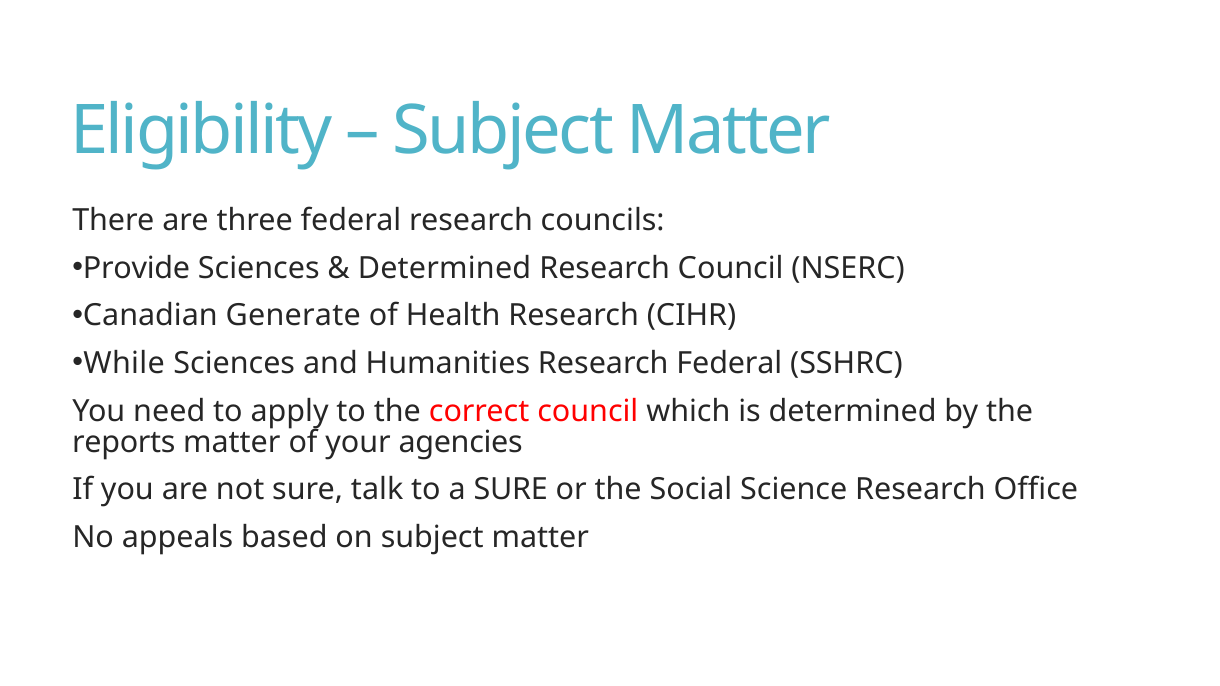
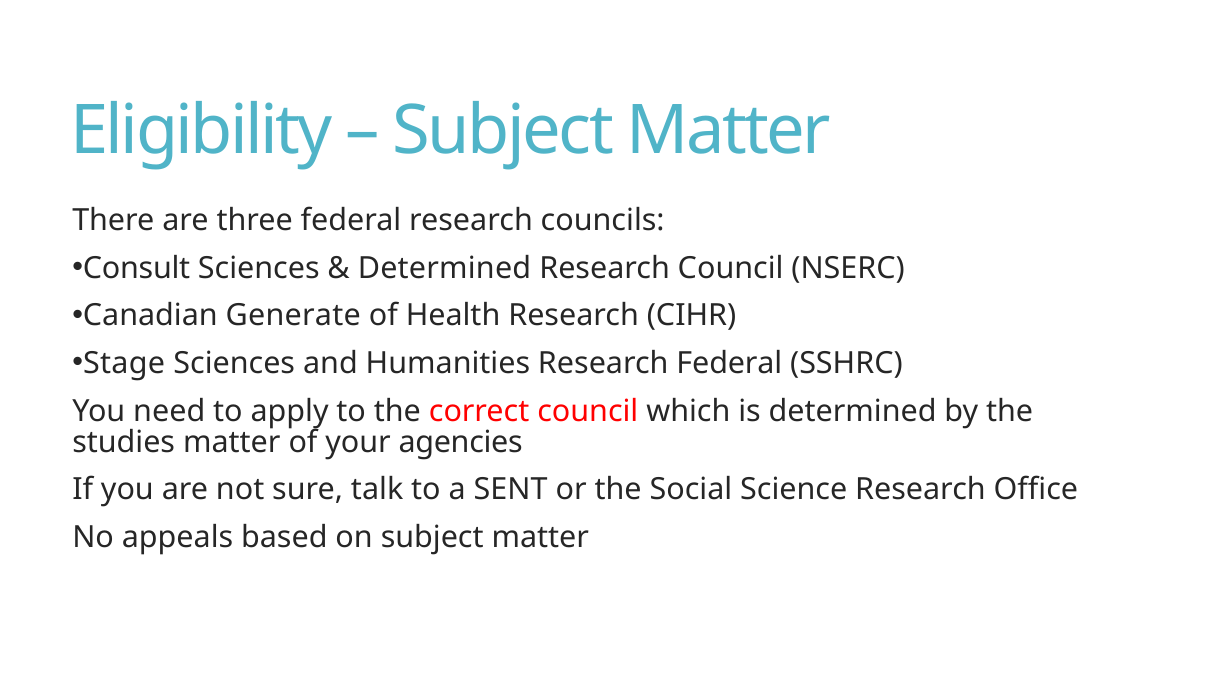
Provide: Provide -> Consult
While: While -> Stage
reports: reports -> studies
a SURE: SURE -> SENT
